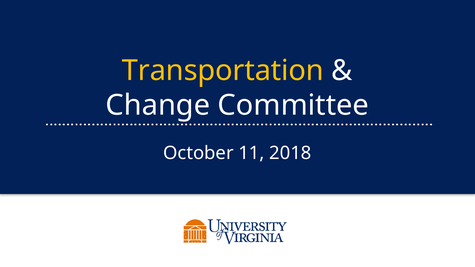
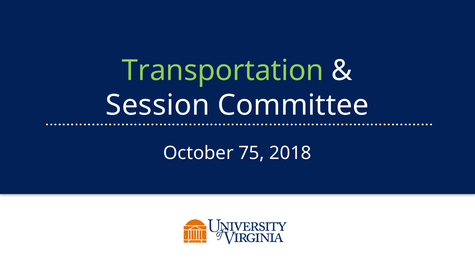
Transportation colour: yellow -> light green
Change: Change -> Session
11: 11 -> 75
